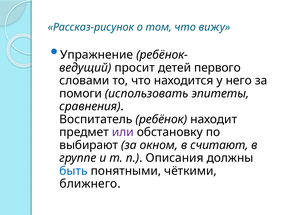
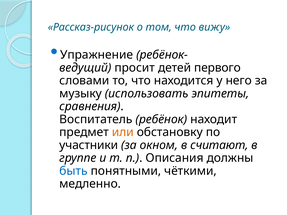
помоги: помоги -> музыку
или colour: purple -> orange
выбирают: выбирают -> участники
ближнего: ближнего -> медленно
